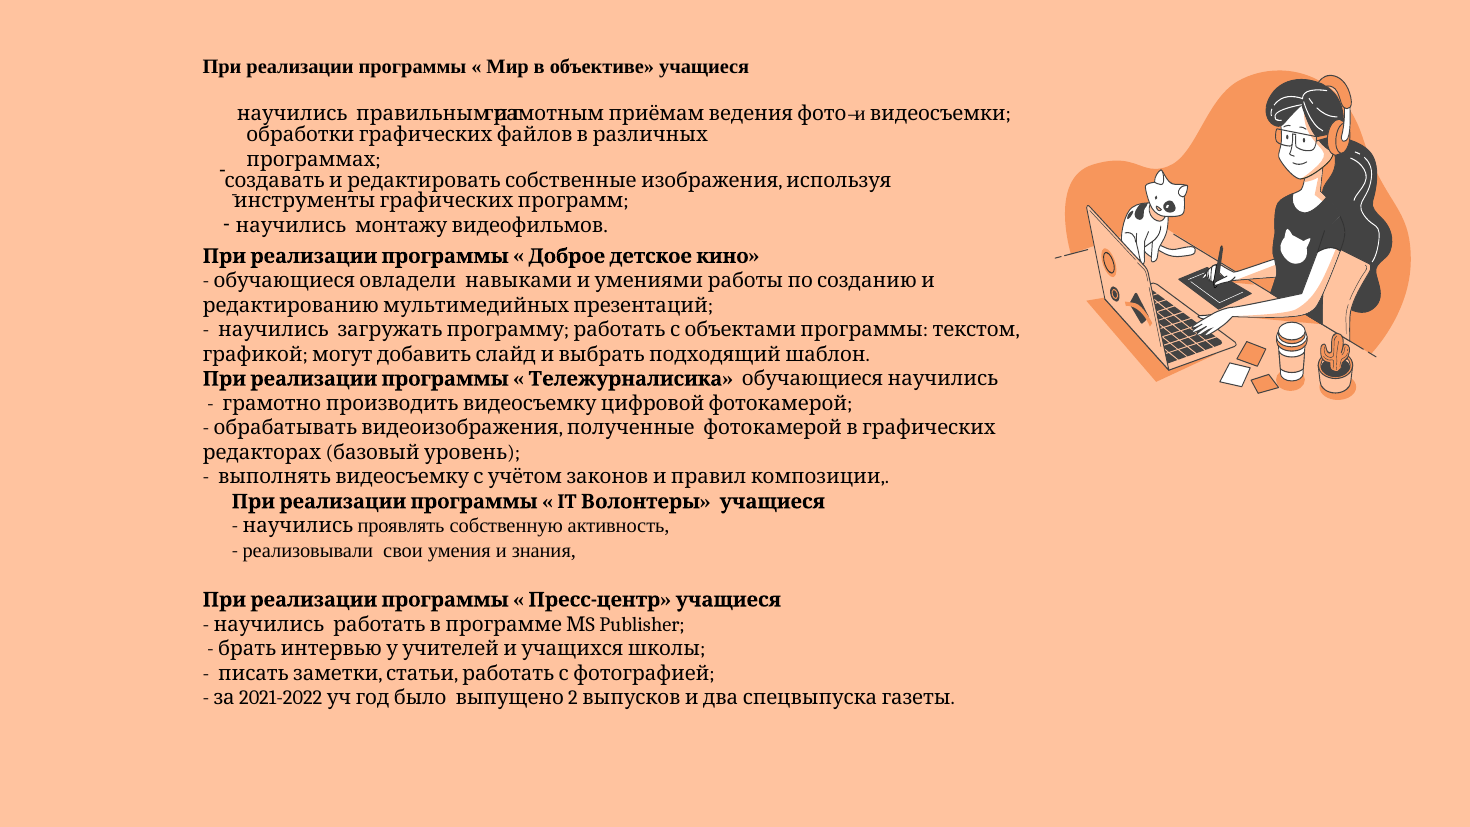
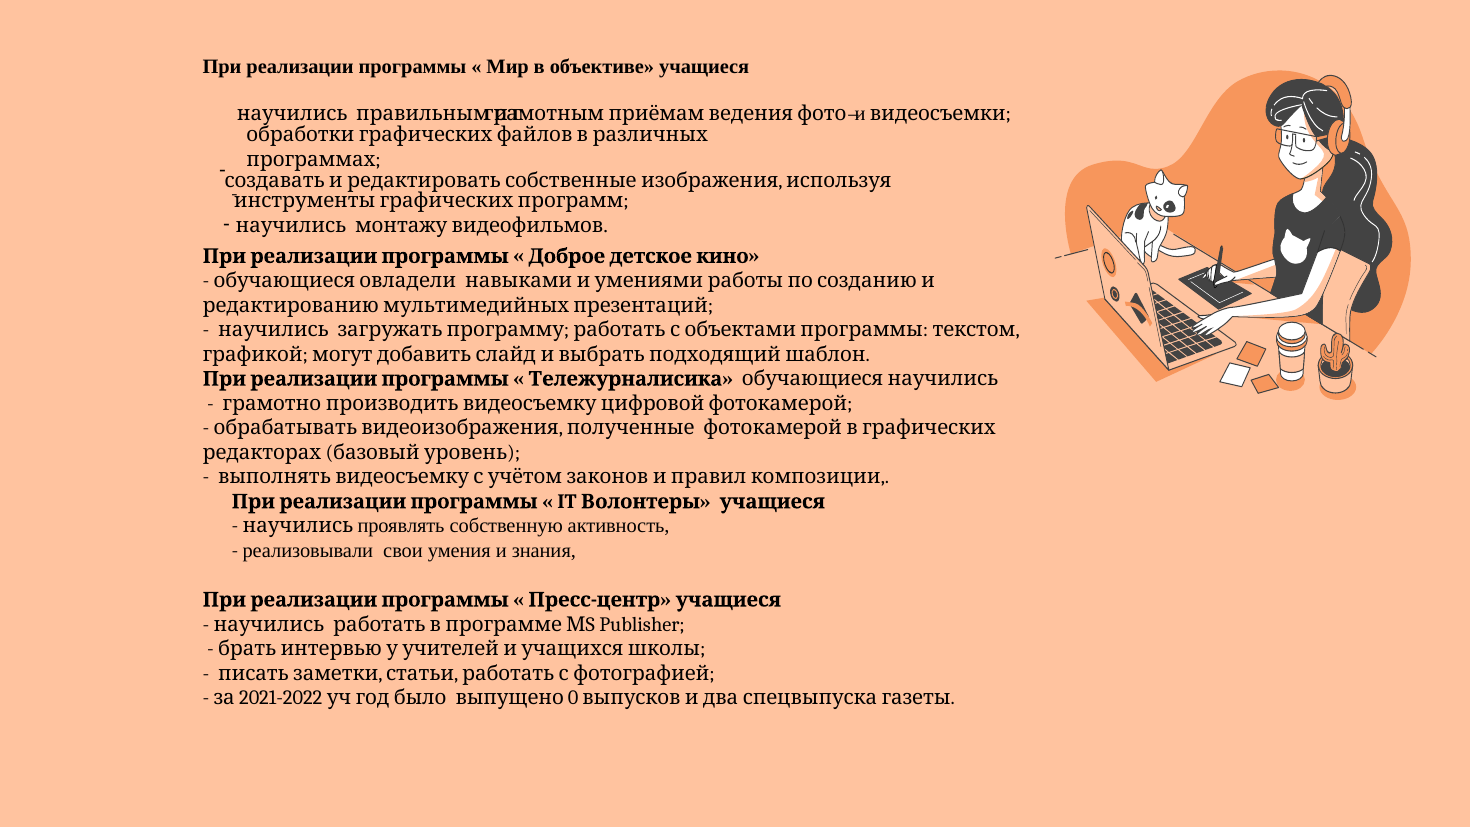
2: 2 -> 0
